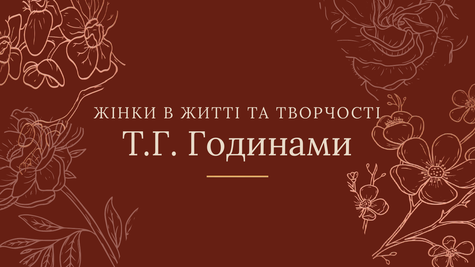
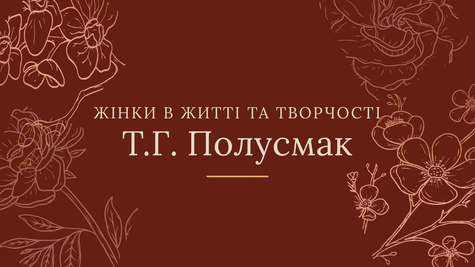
Годинами: Годинами -> Полусмак
